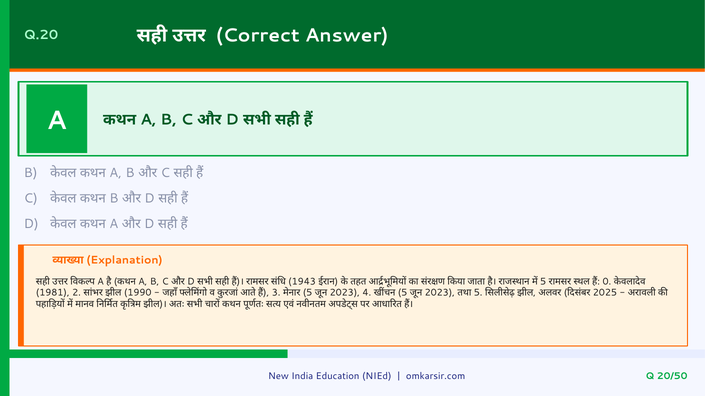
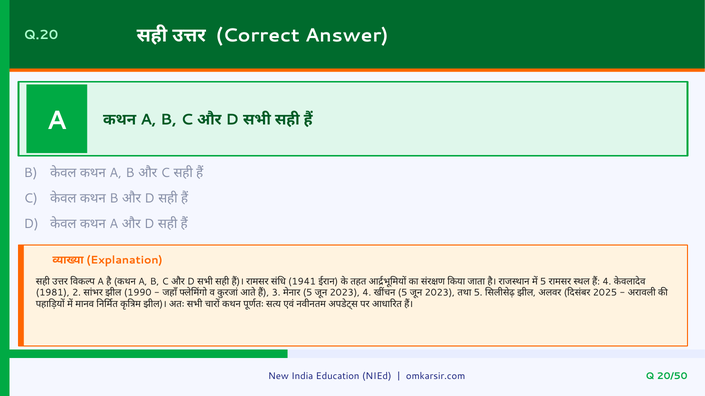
1943: 1943 -> 1941
0 at (607, 282): 0 -> 4
